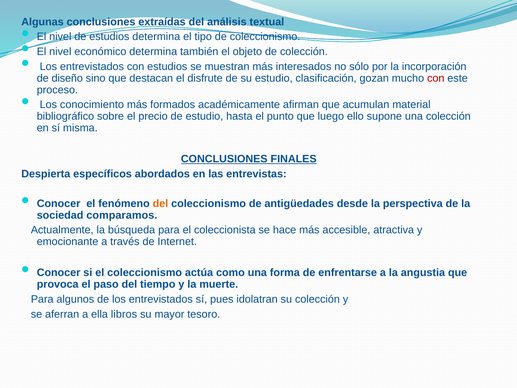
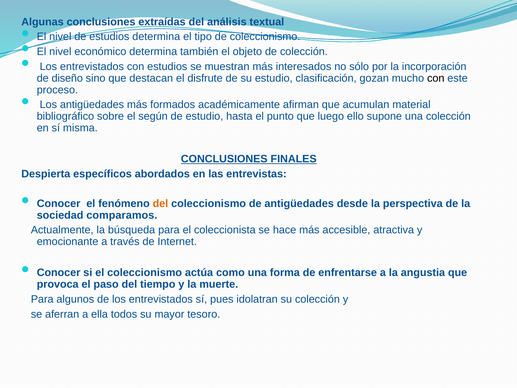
con at (436, 78) colour: red -> black
Los conocimiento: conocimiento -> antigüedades
precio: precio -> según
libros: libros -> todos
